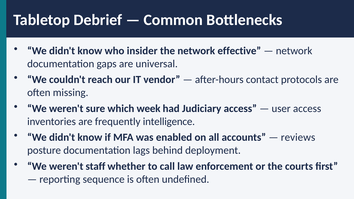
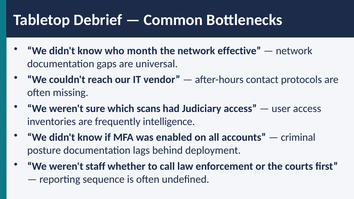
insider: insider -> month
week: week -> scans
reviews: reviews -> criminal
